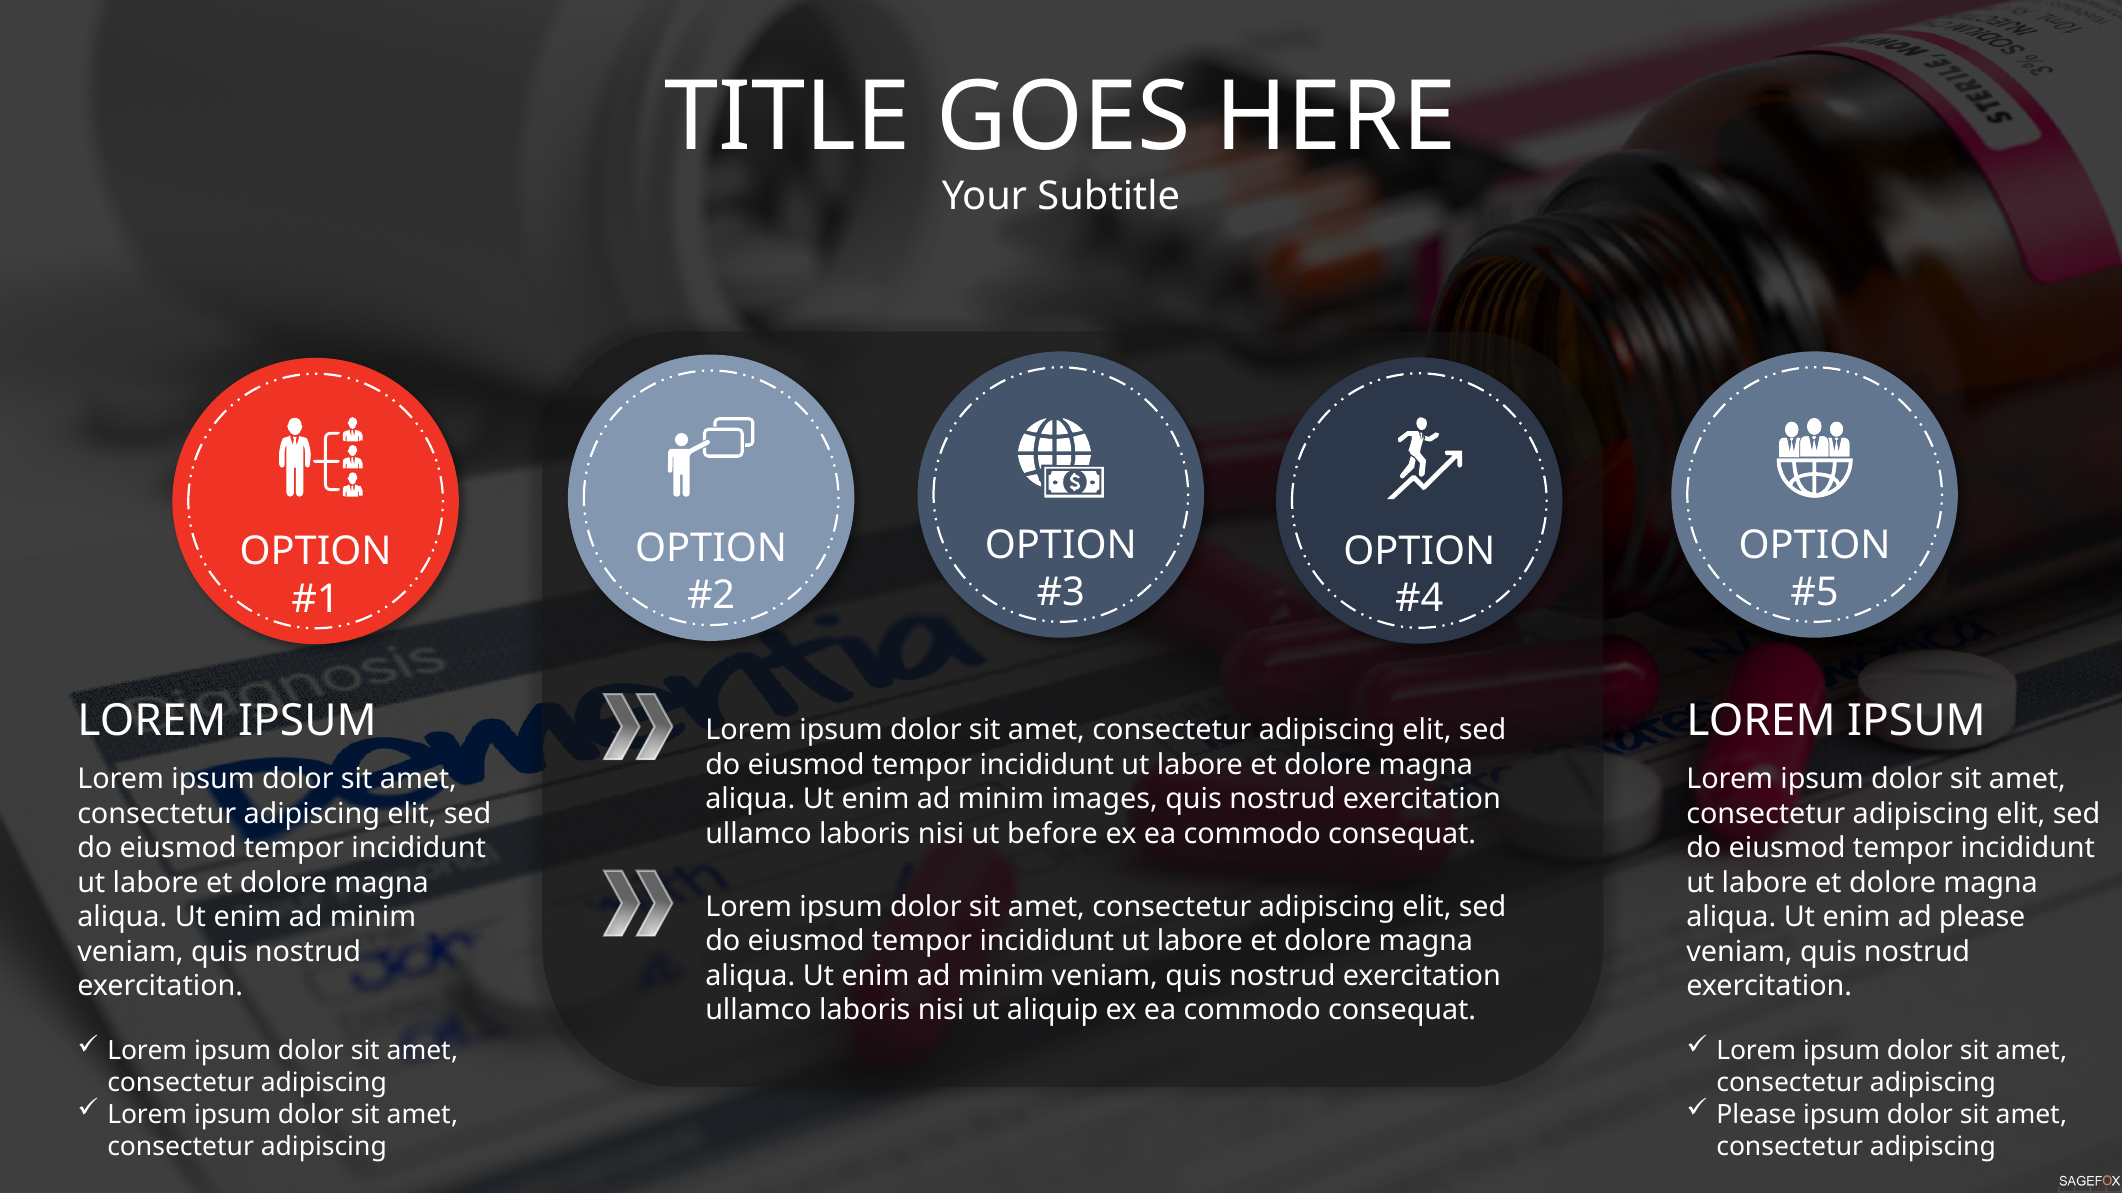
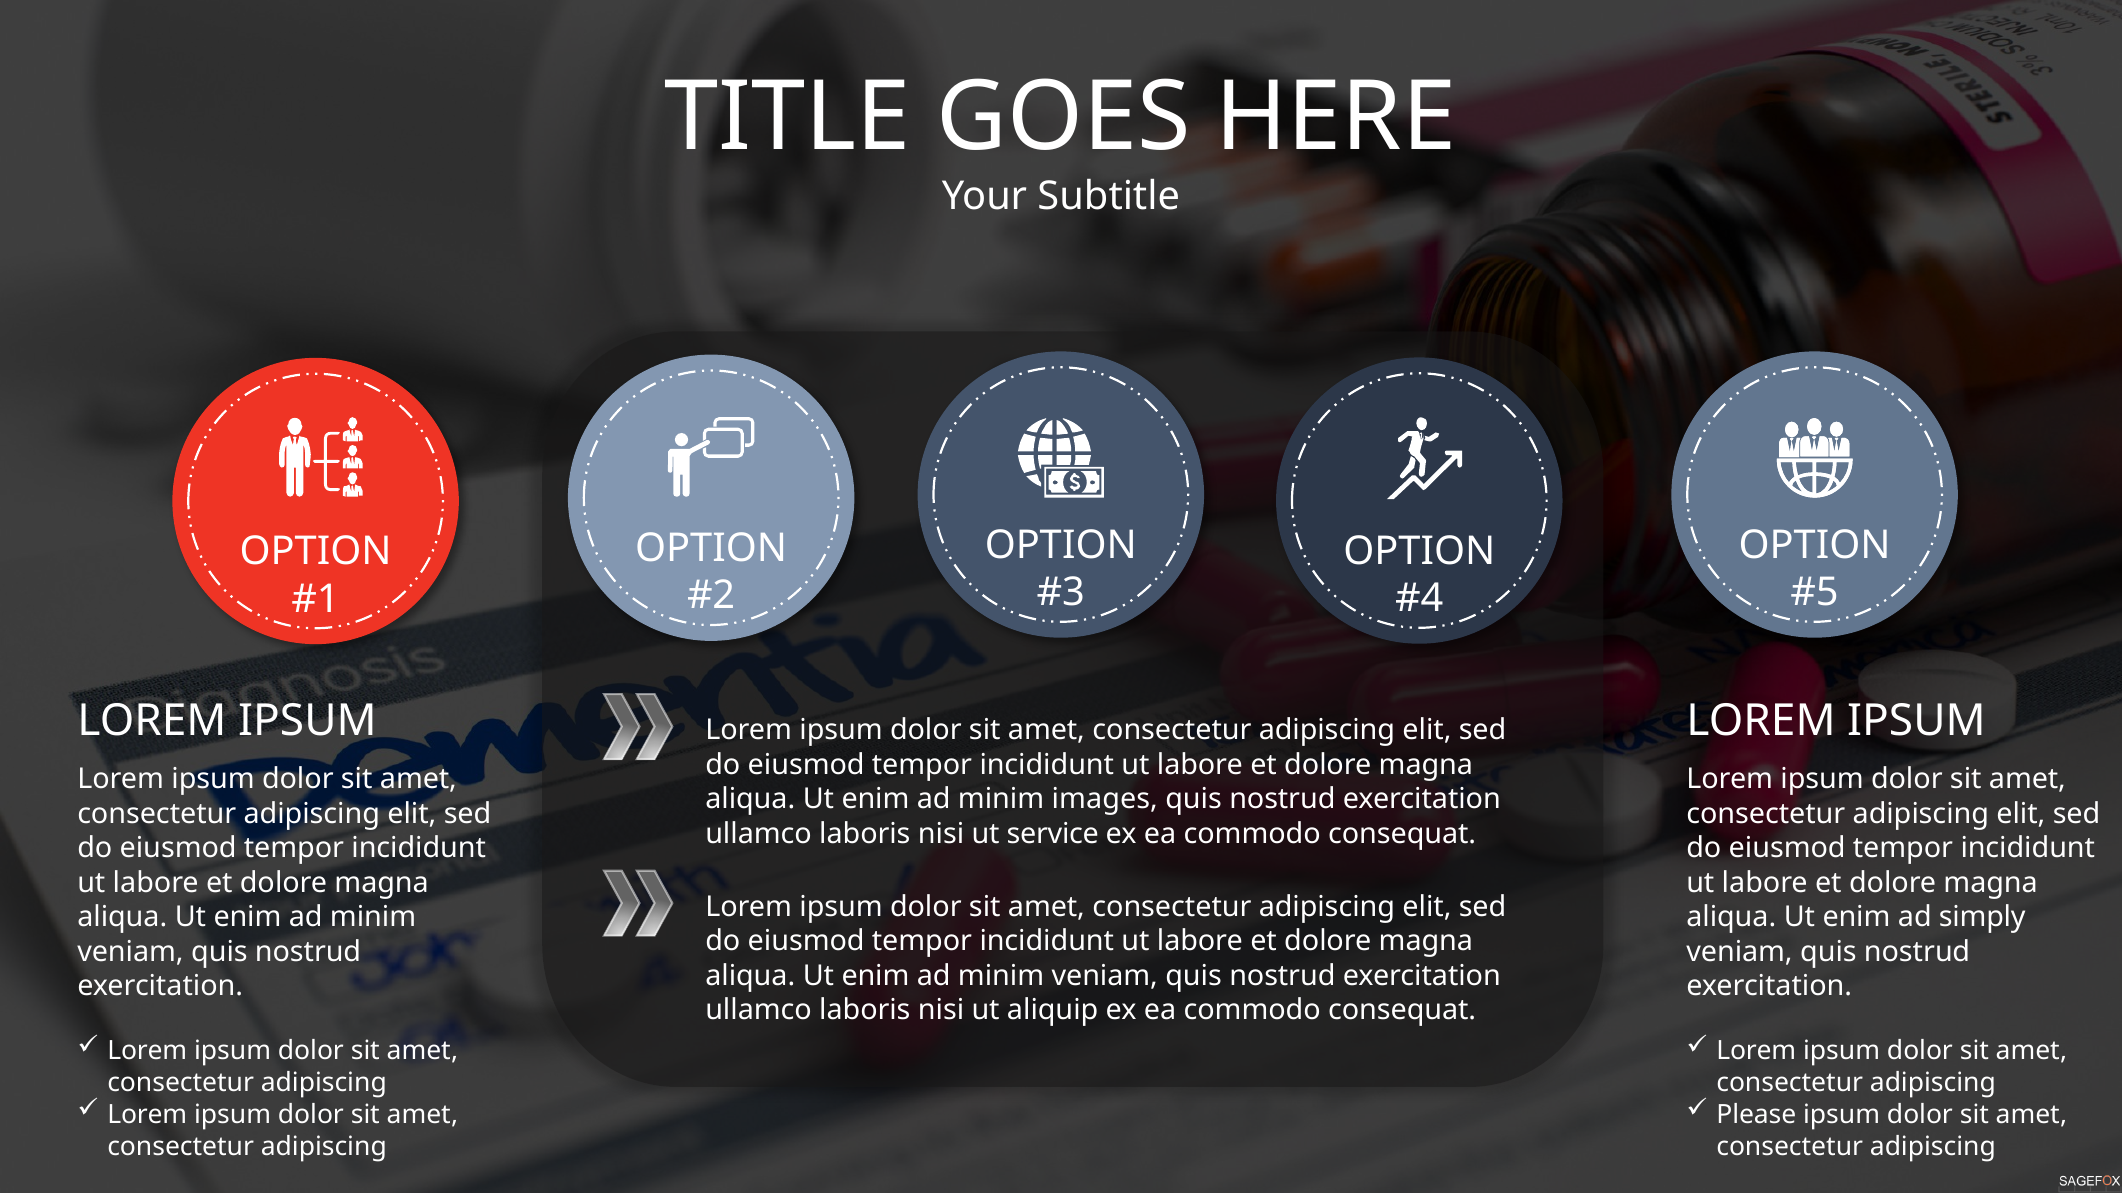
before: before -> service
ad please: please -> simply
